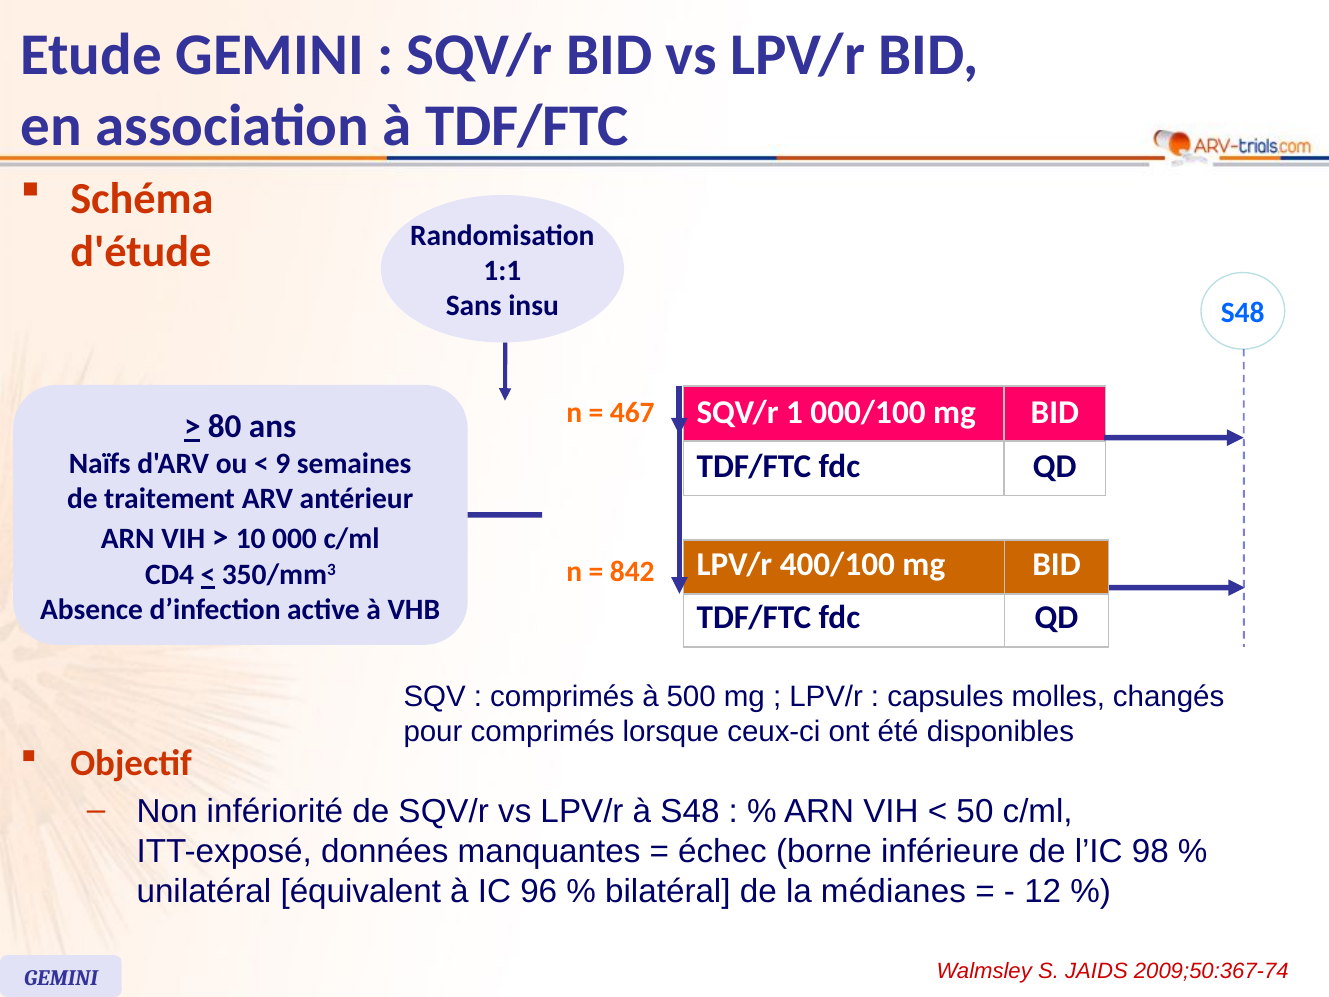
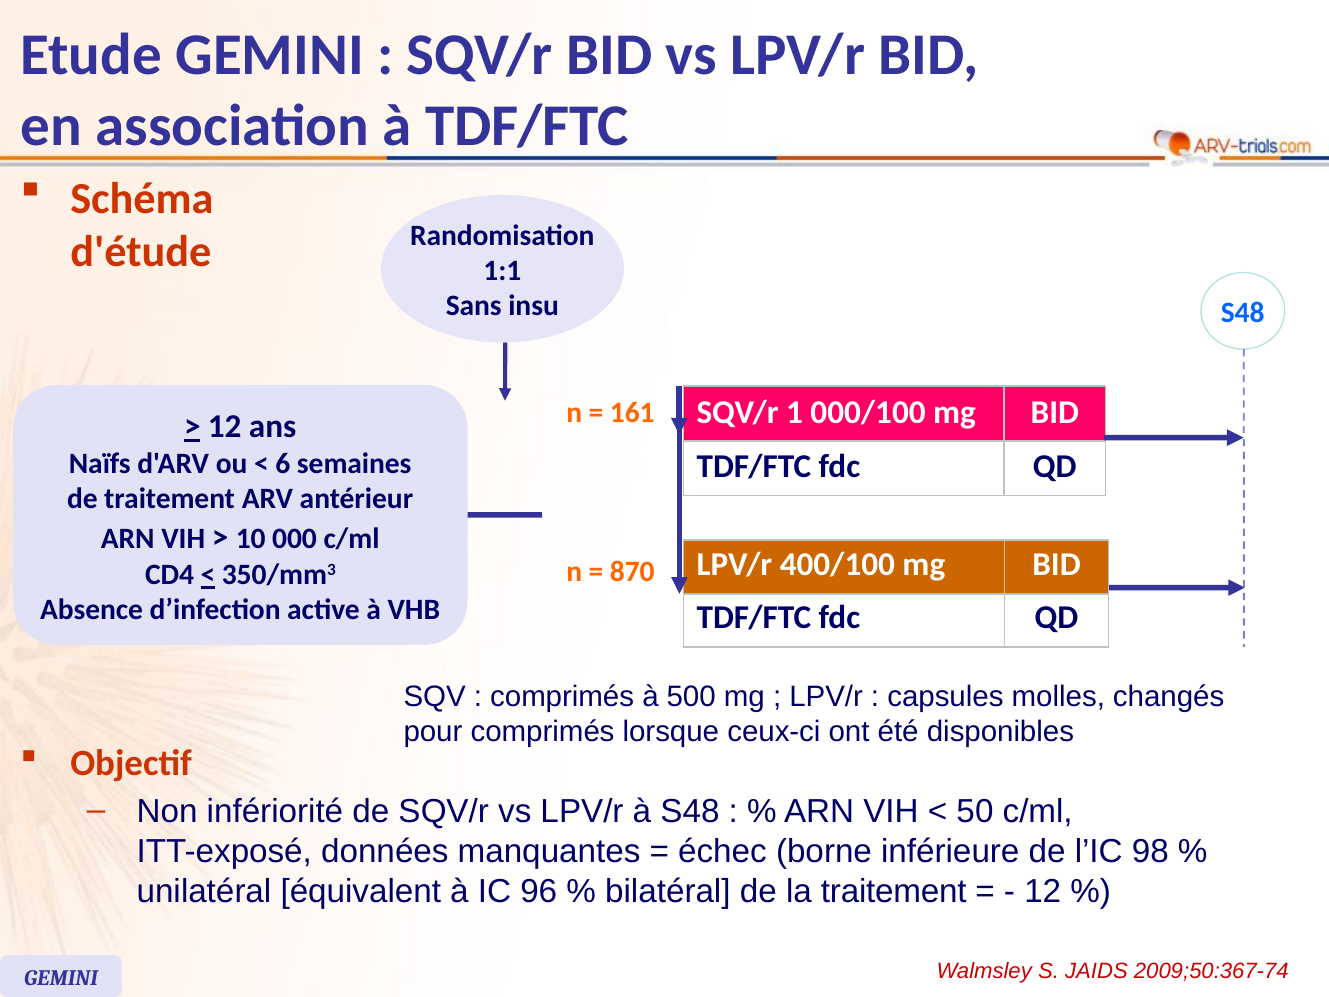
467: 467 -> 161
80 at (225, 426): 80 -> 12
9: 9 -> 6
842: 842 -> 870
la médianes: médianes -> traitement
